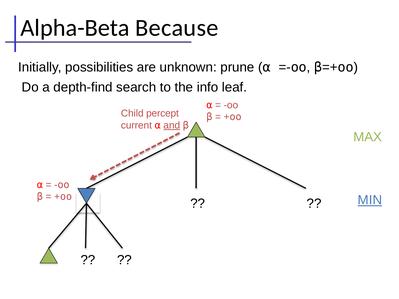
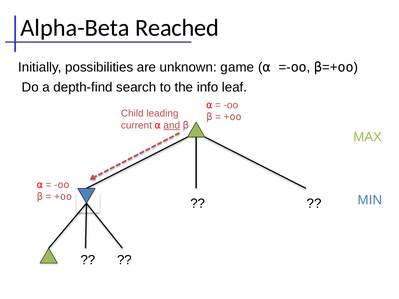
Because: Because -> Reached
prune: prune -> game
percept: percept -> leading
MIN underline: present -> none
